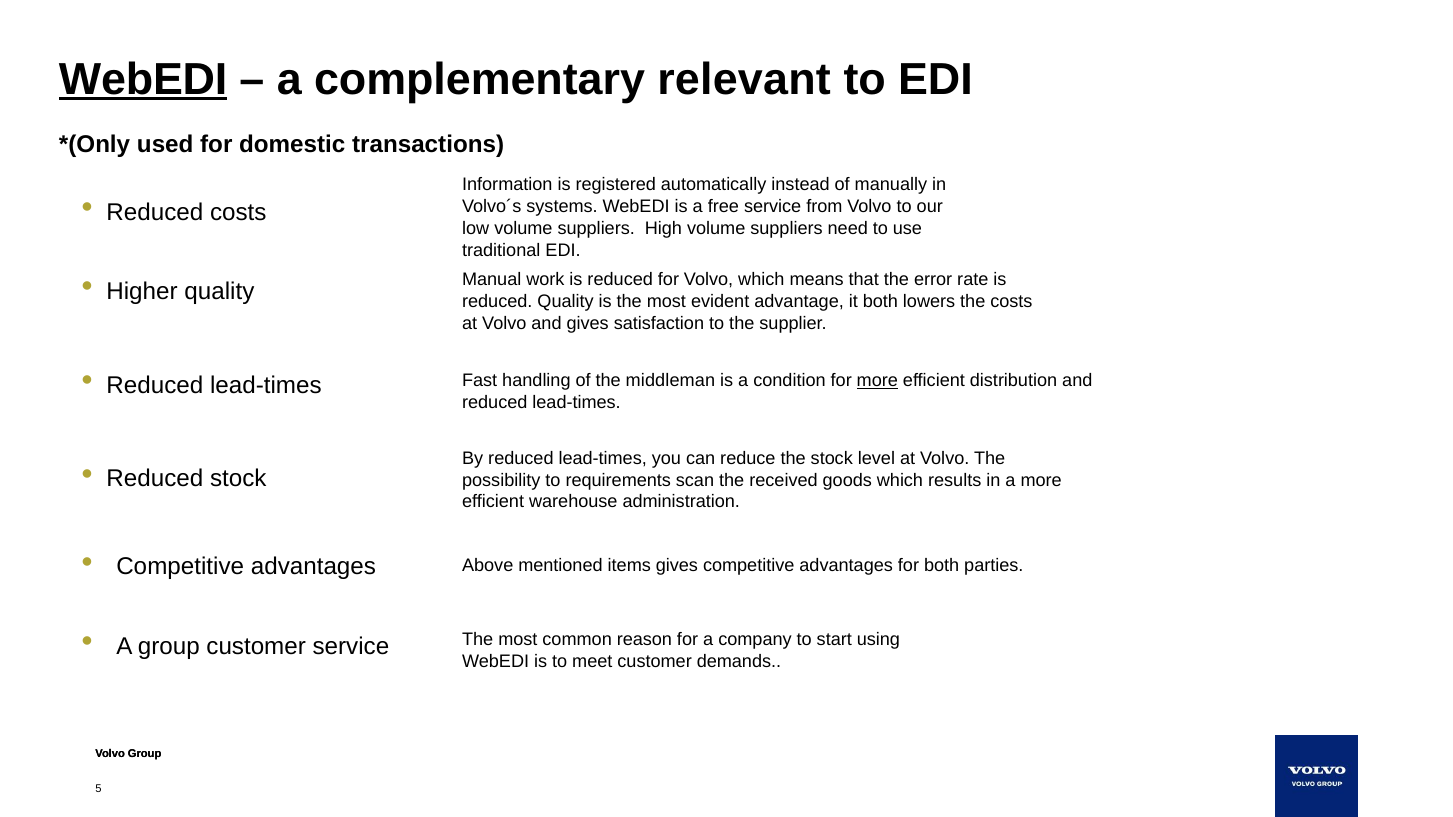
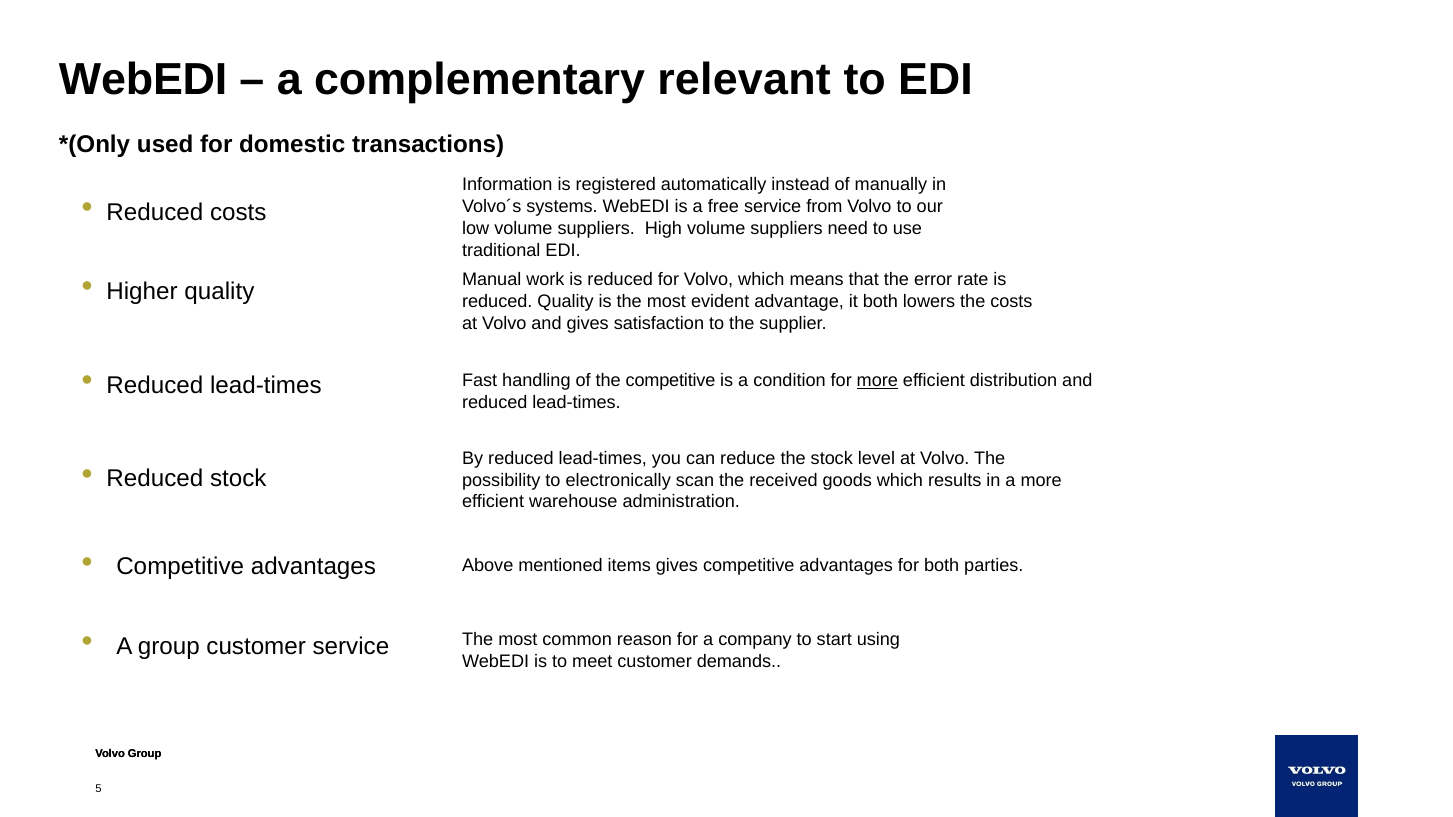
WebEDI at (143, 80) underline: present -> none
the middleman: middleman -> competitive
requirements: requirements -> electronically
